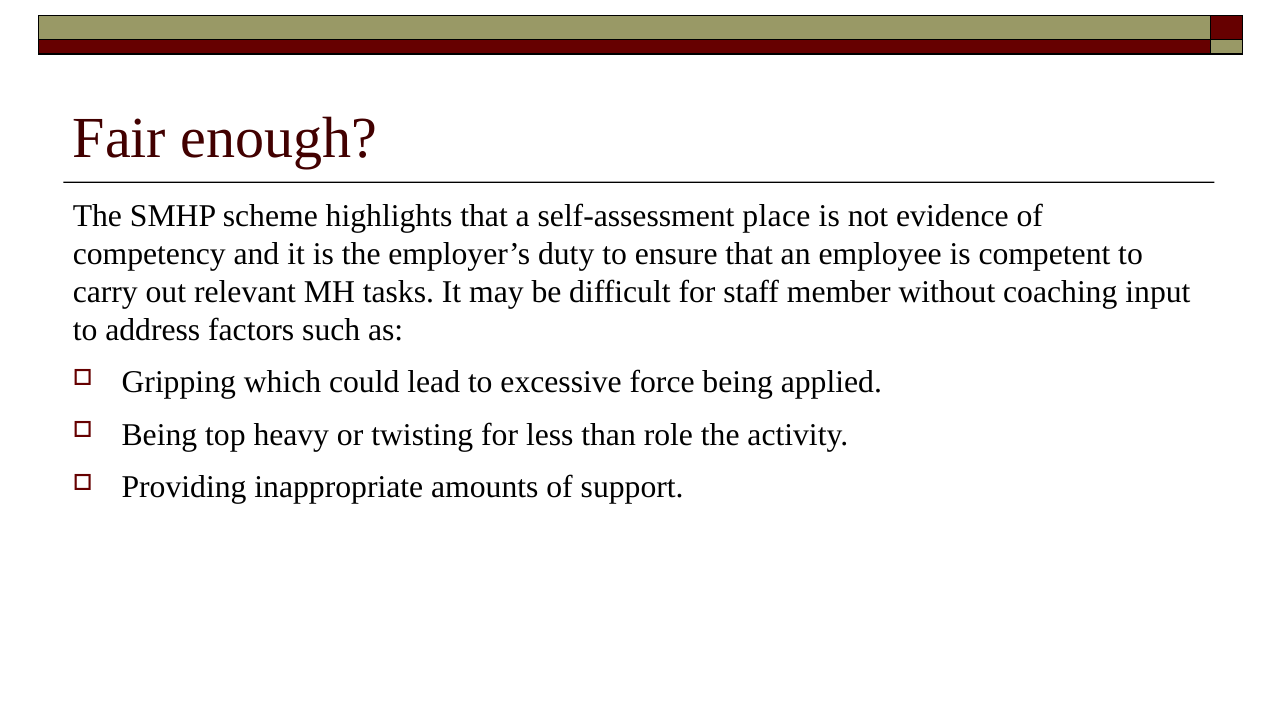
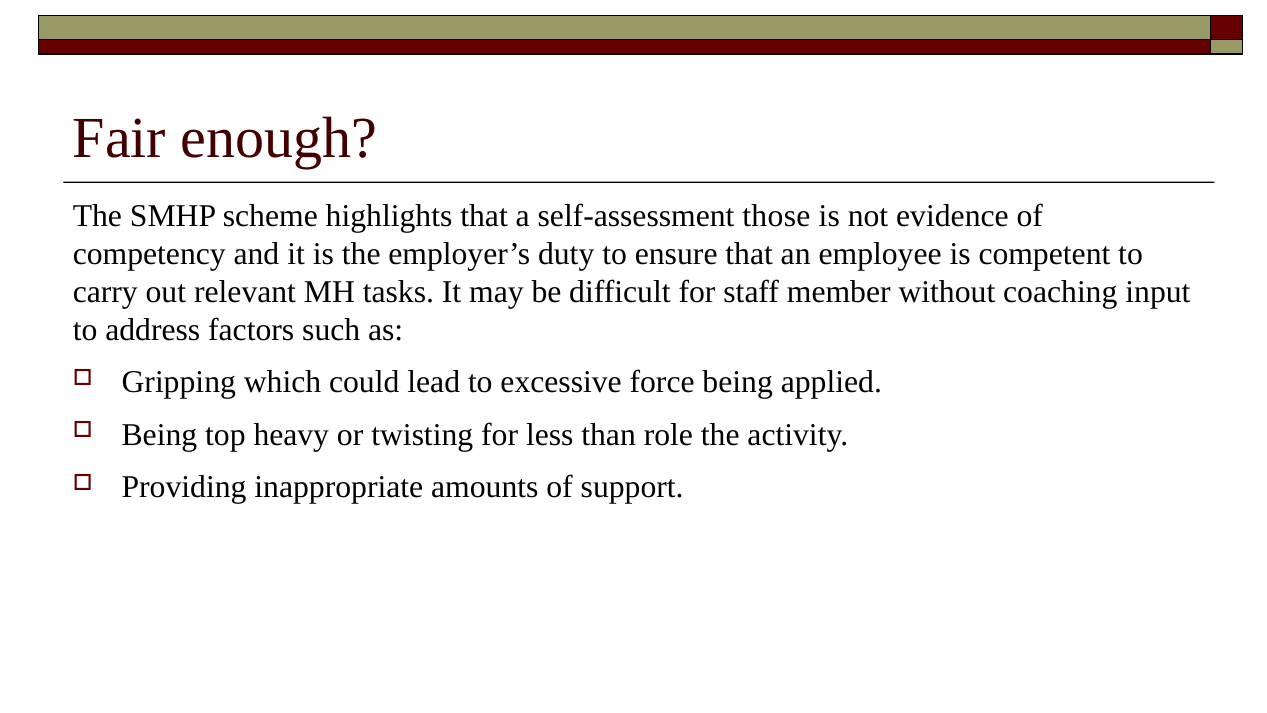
place: place -> those
